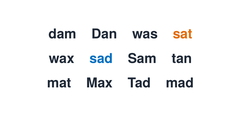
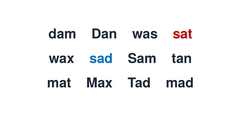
sat colour: orange -> red
